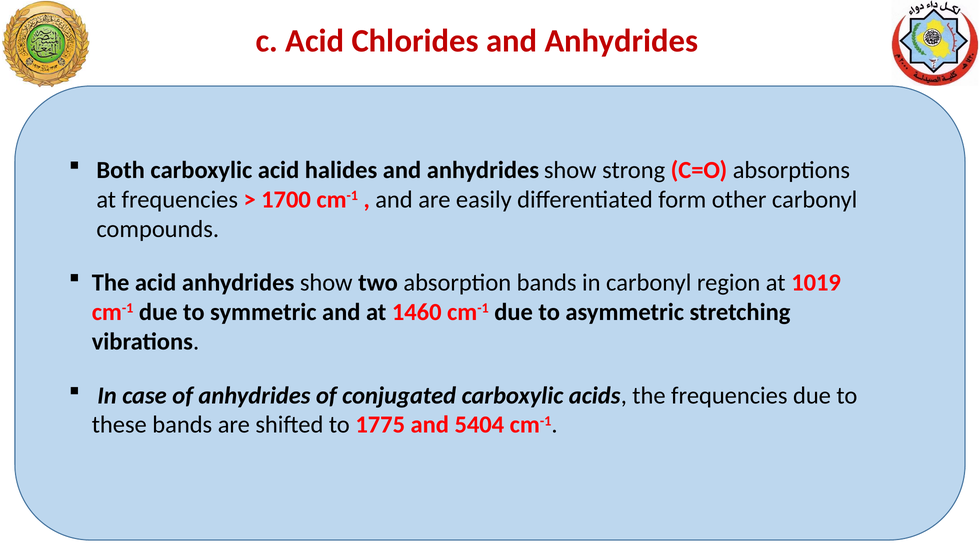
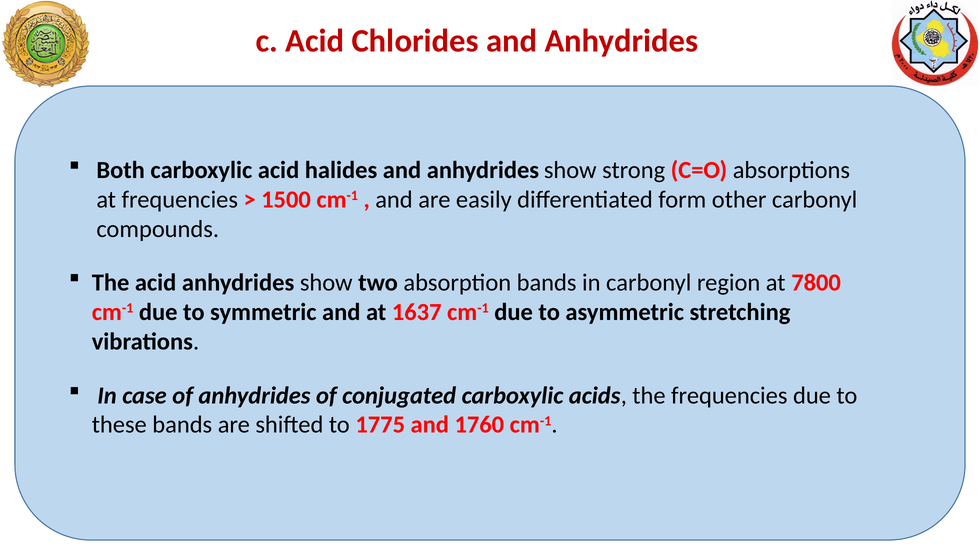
1700: 1700 -> 1500
1019: 1019 -> 7800
1460: 1460 -> 1637
5404: 5404 -> 1760
